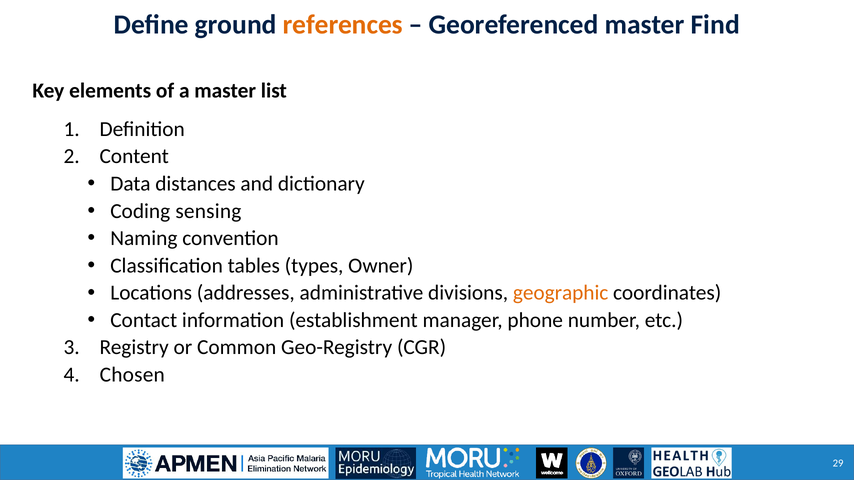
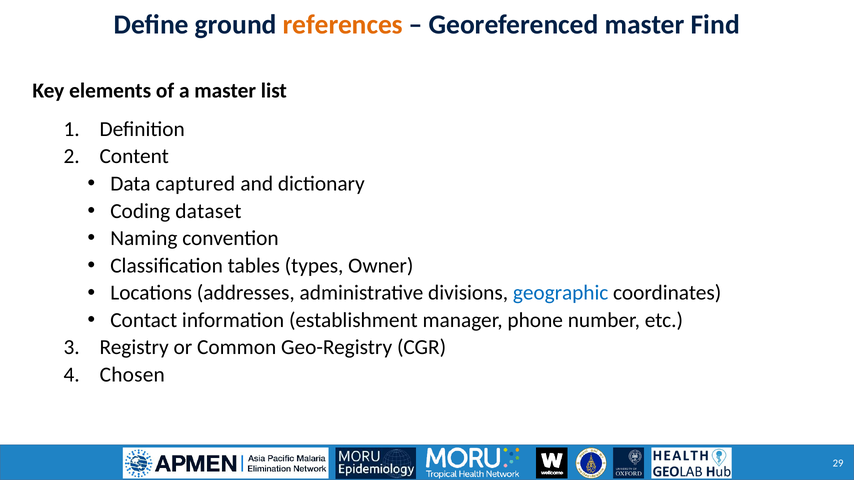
distances: distances -> captured
sensing: sensing -> dataset
geographic colour: orange -> blue
